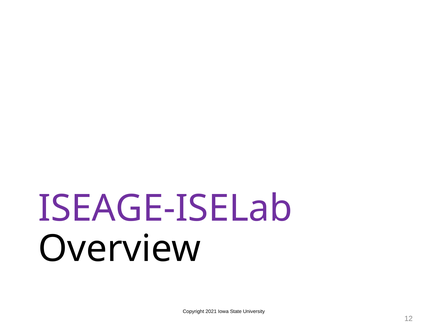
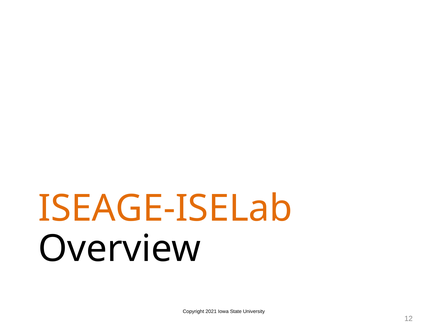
ISEAGE-ISELab colour: purple -> orange
